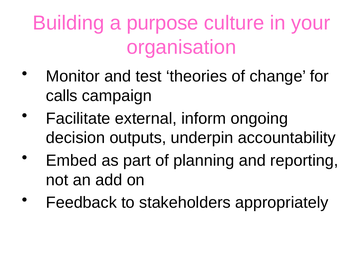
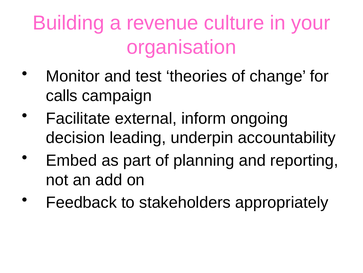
purpose: purpose -> revenue
outputs: outputs -> leading
